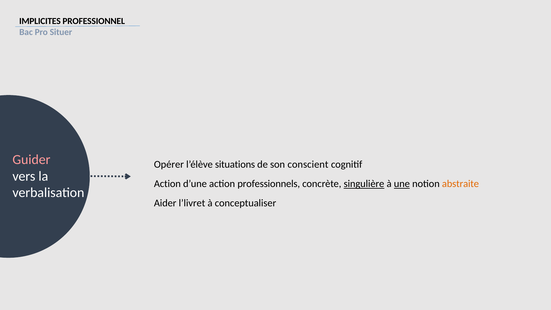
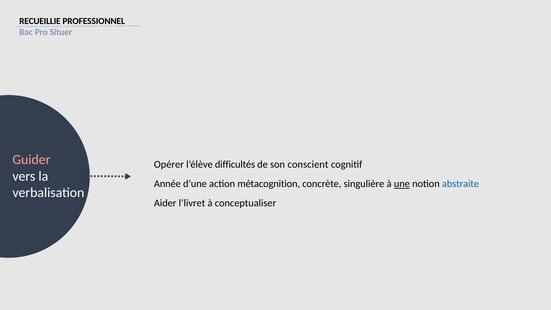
IMPLICITES: IMPLICITES -> RECUEILLIE
situations: situations -> difficultés
Action at (167, 184): Action -> Année
professionnels: professionnels -> métacognition
singulière underline: present -> none
abstraite colour: orange -> blue
